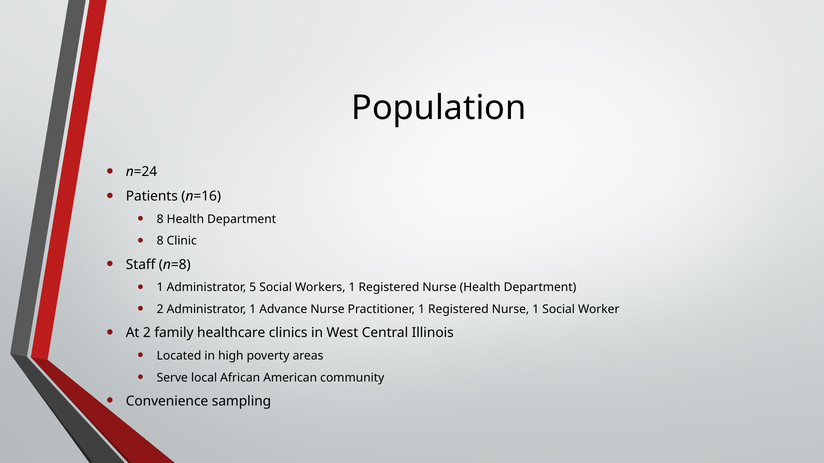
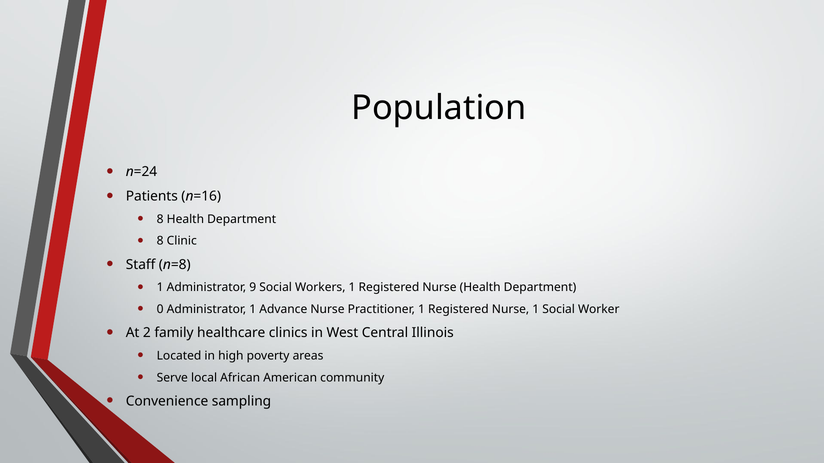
5: 5 -> 9
2 at (160, 310): 2 -> 0
